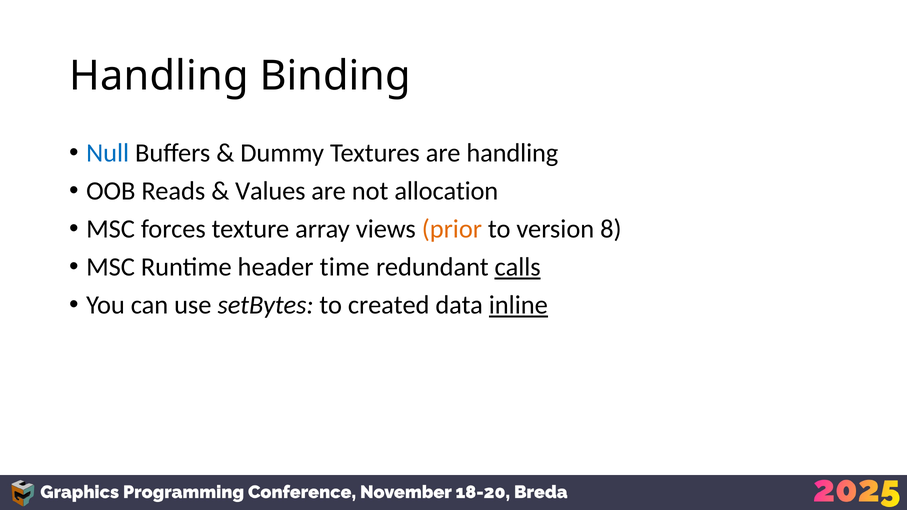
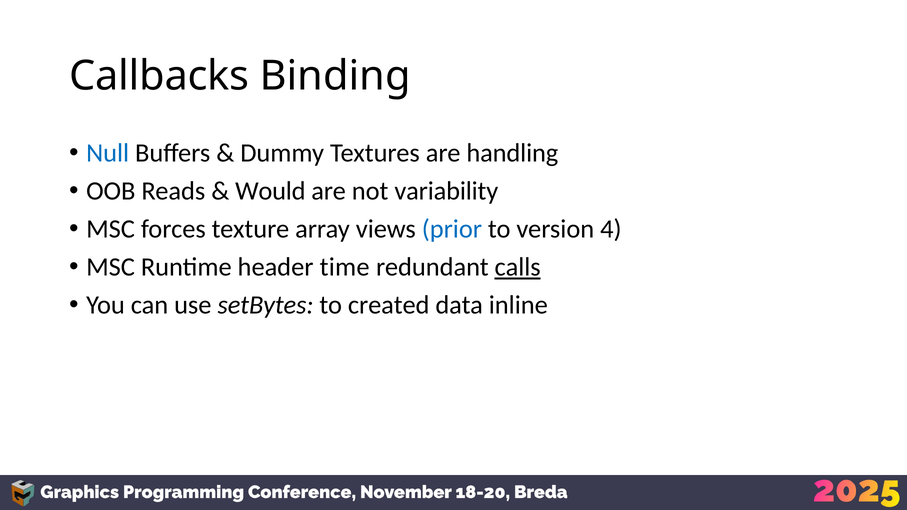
Handling at (159, 76): Handling -> Callbacks
Values: Values -> Would
allocation: allocation -> variability
prior colour: orange -> blue
8: 8 -> 4
inline underline: present -> none
